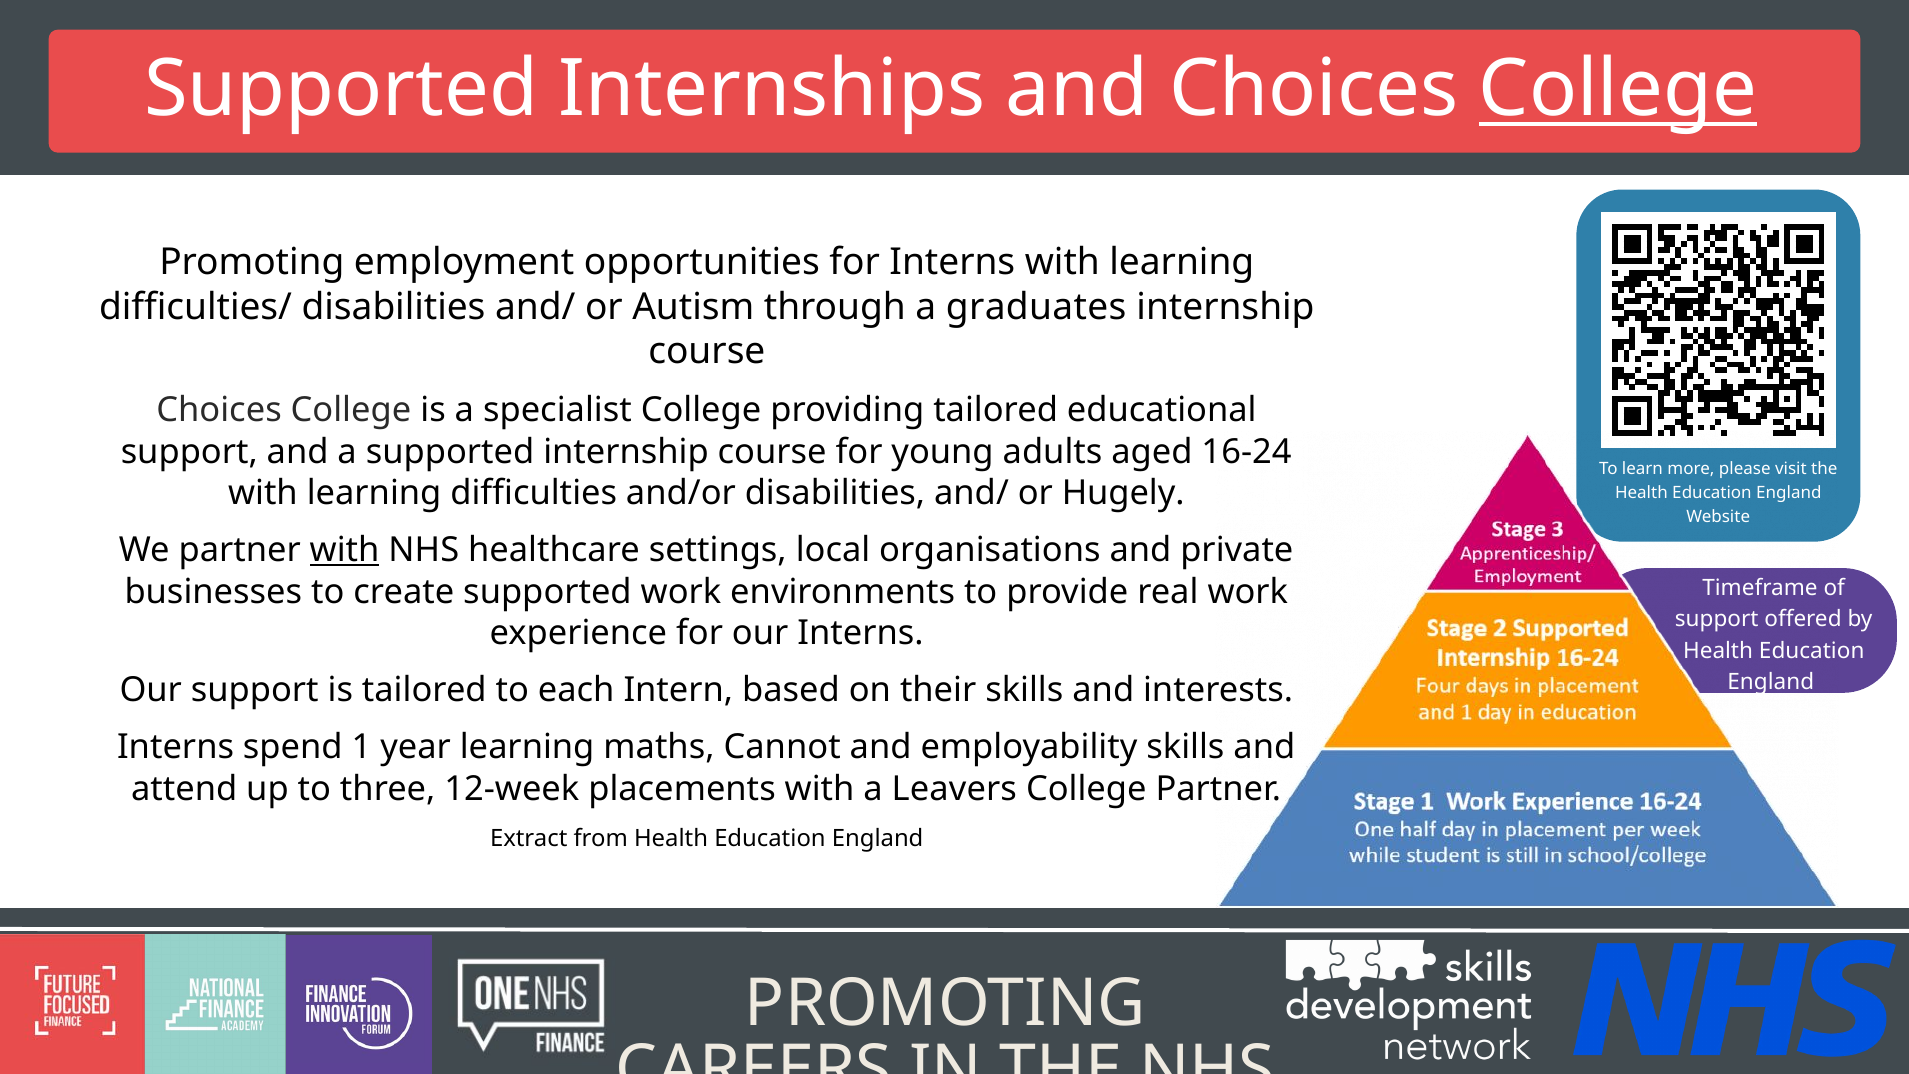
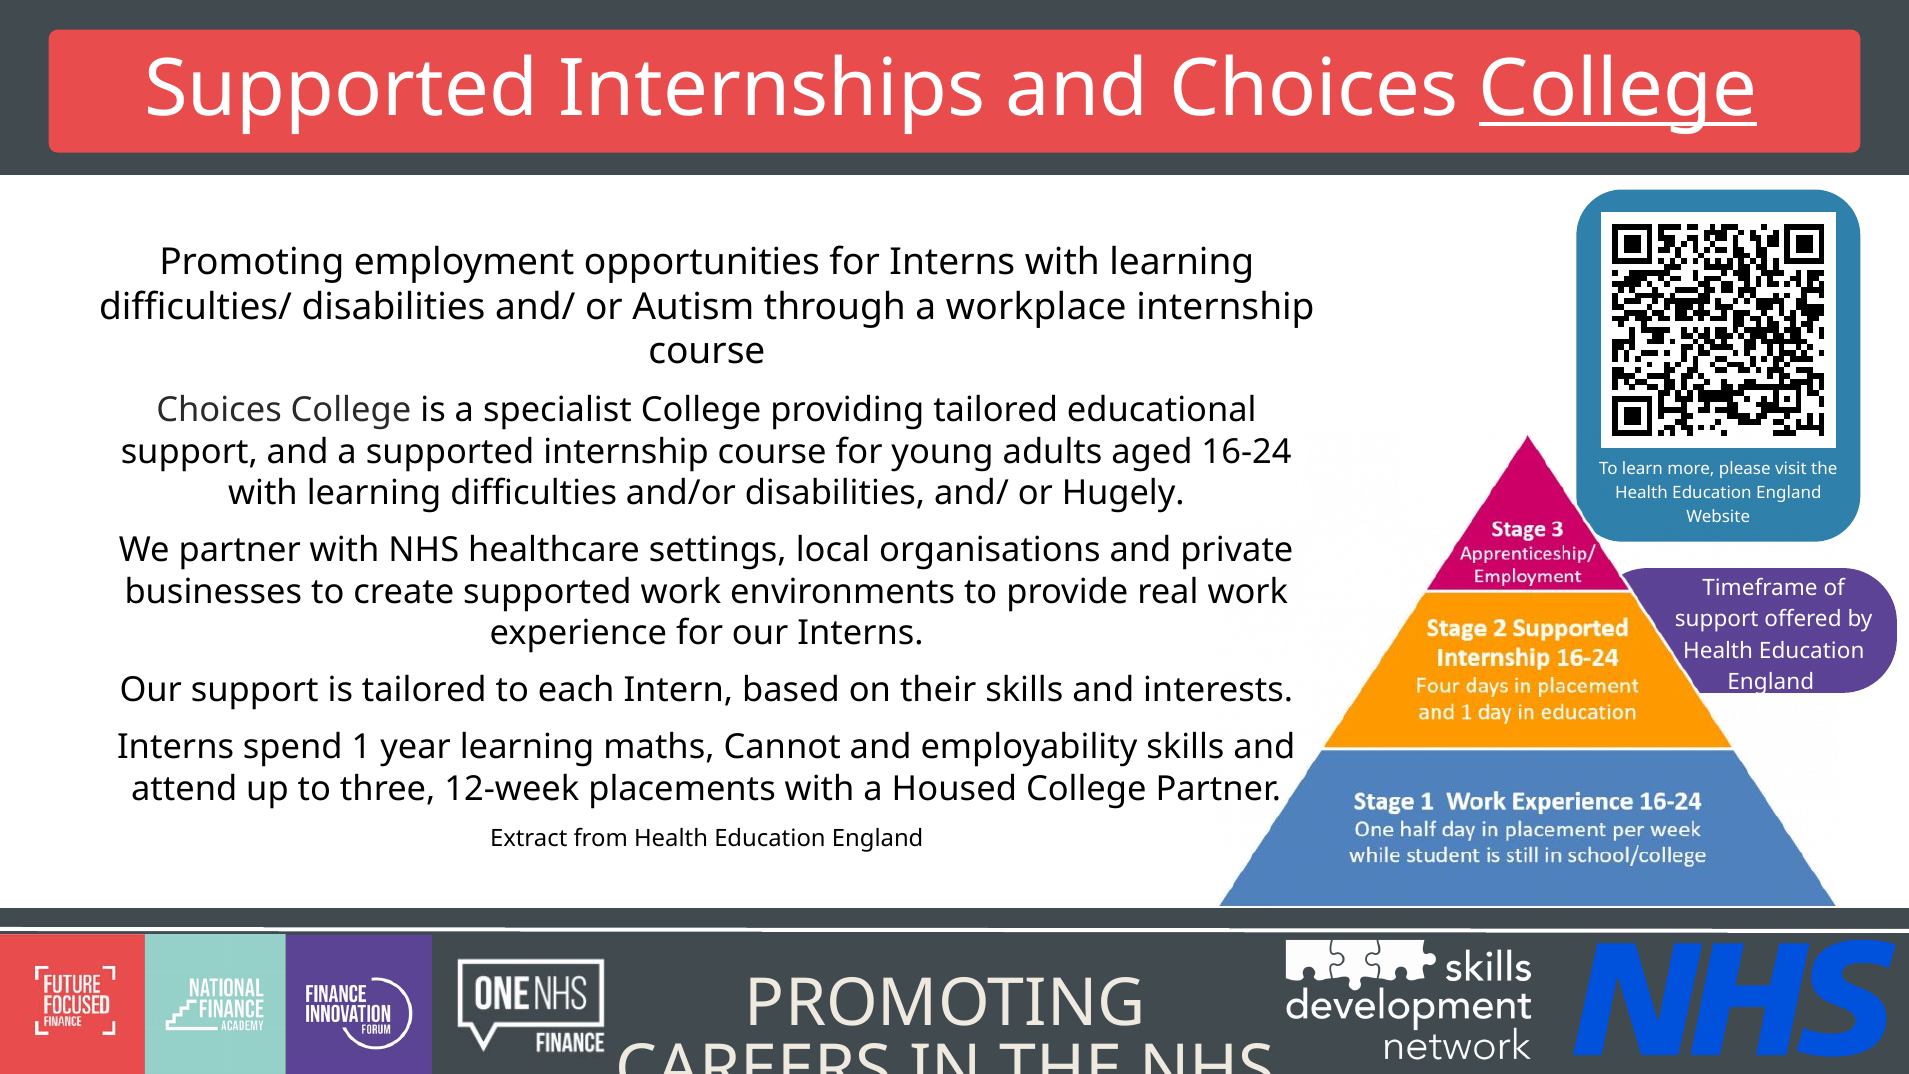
graduates: graduates -> workplace
with at (345, 550) underline: present -> none
Leavers: Leavers -> Housed
